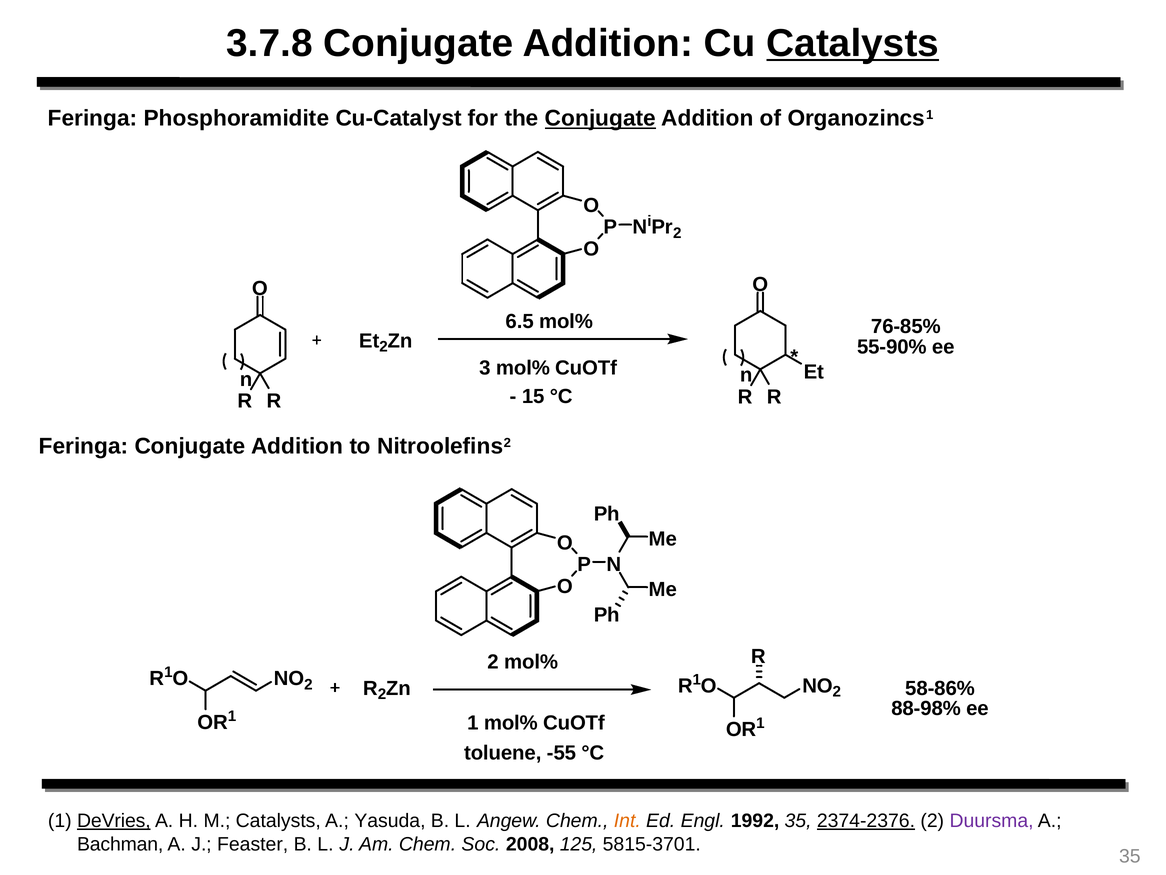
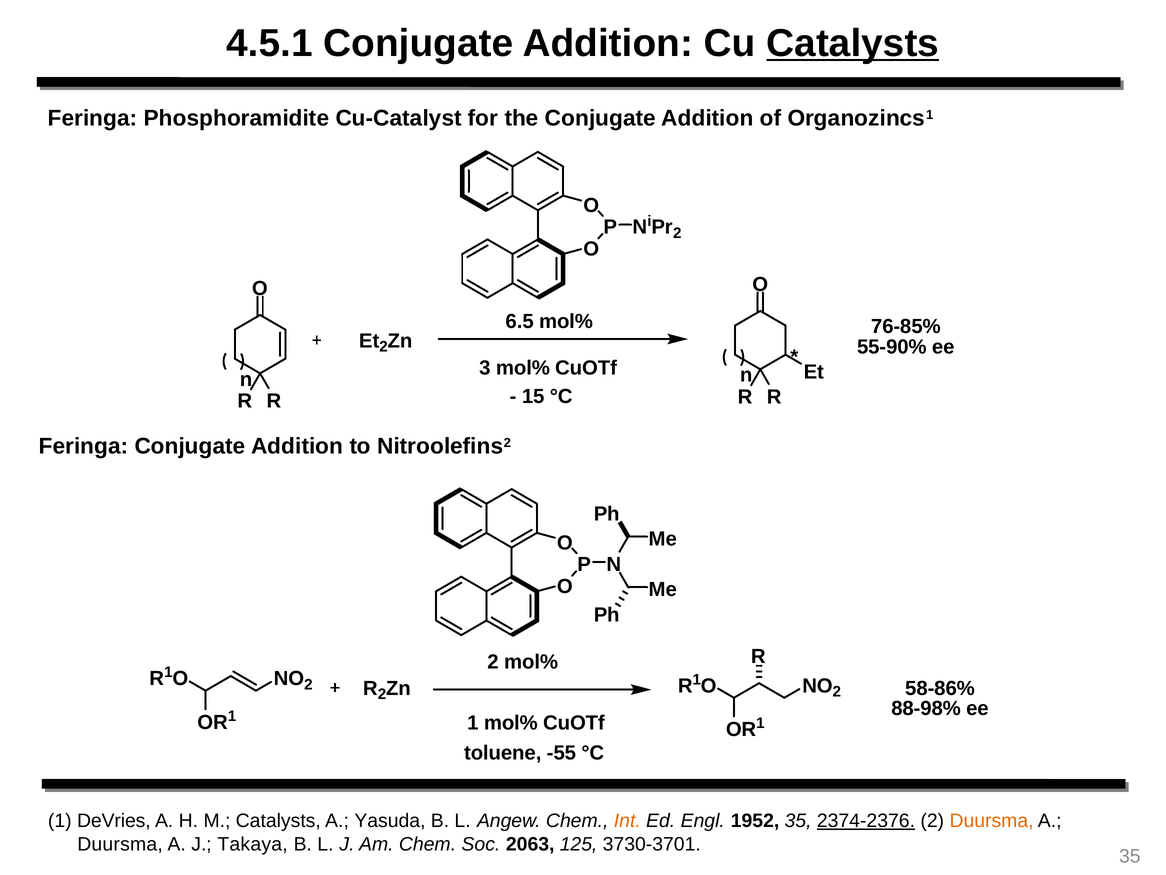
3.7.8: 3.7.8 -> 4.5.1
Conjugate at (600, 118) underline: present -> none
DeVries underline: present -> none
1992: 1992 -> 1952
Duursma at (992, 820) colour: purple -> orange
Bachman at (120, 844): Bachman -> Duursma
Feaster: Feaster -> Takaya
2008: 2008 -> 2063
5815-3701: 5815-3701 -> 3730-3701
